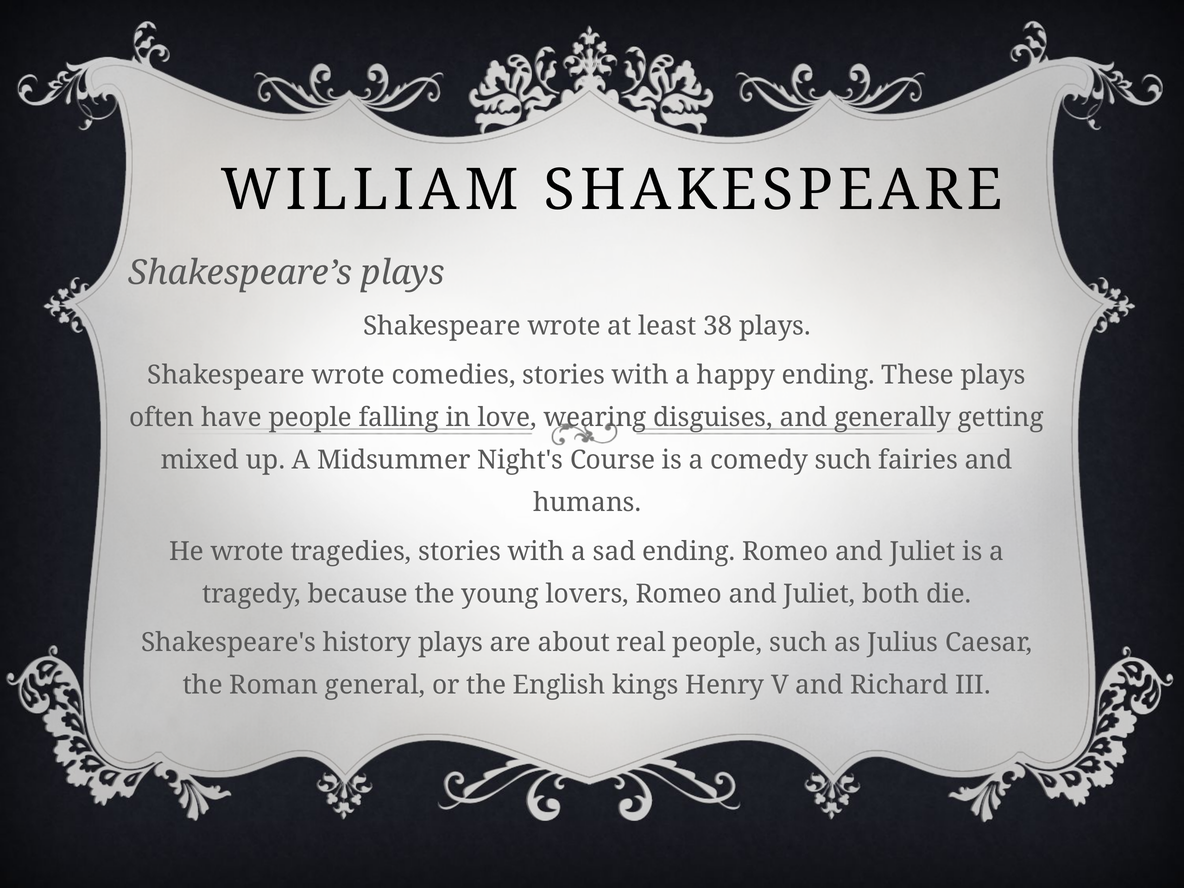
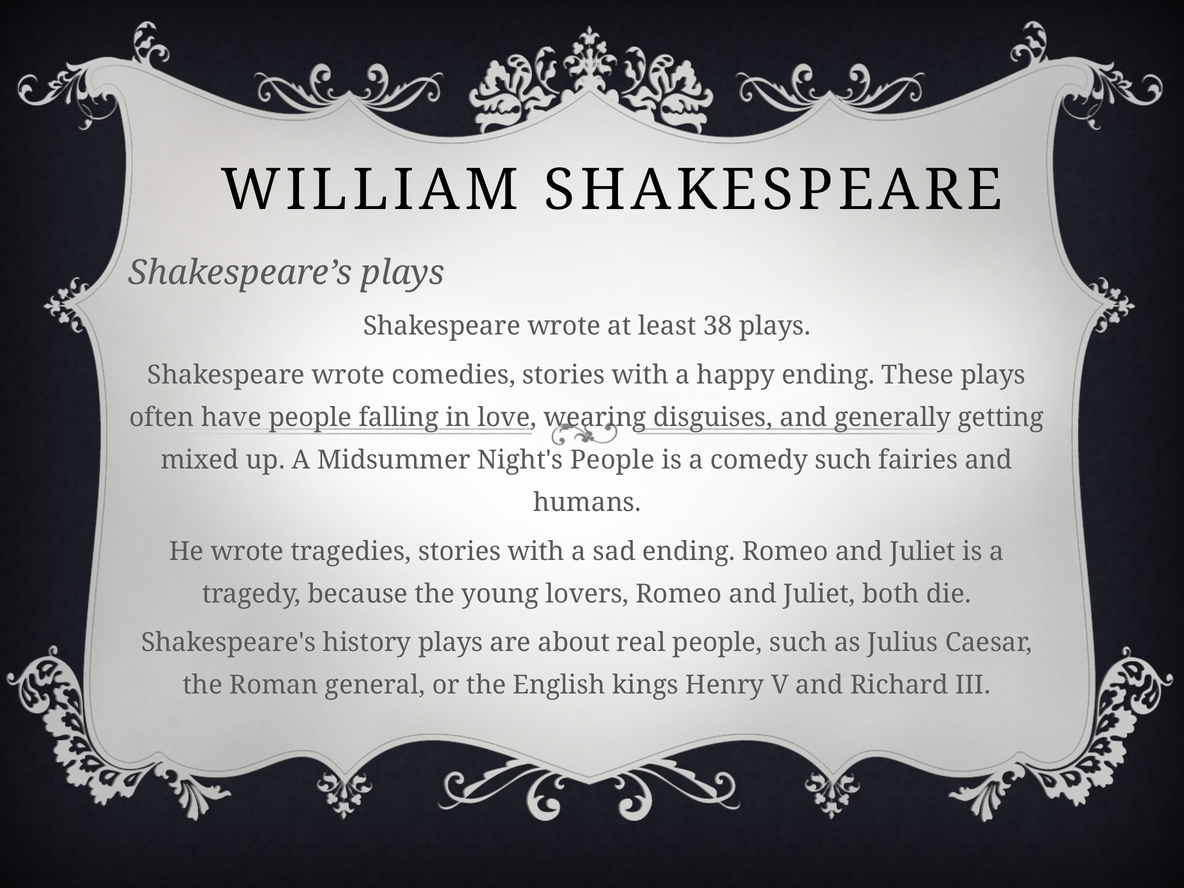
Night's Course: Course -> People
